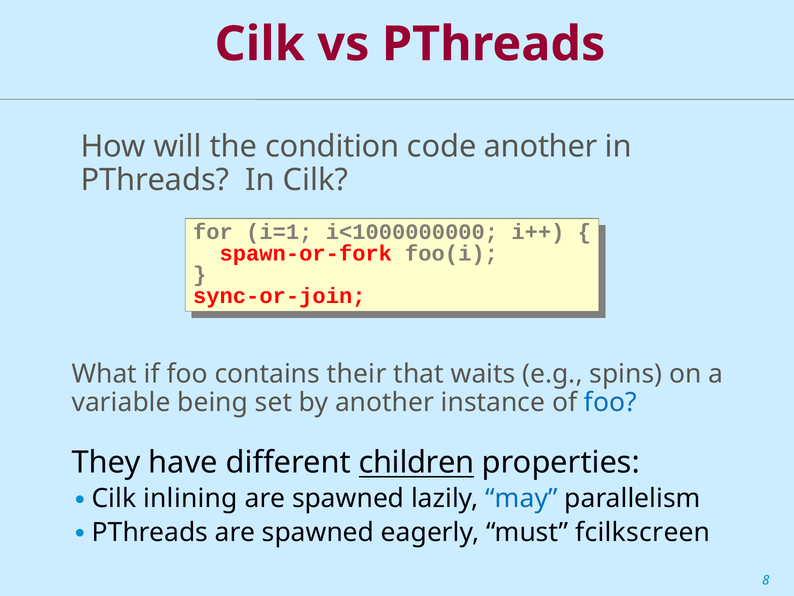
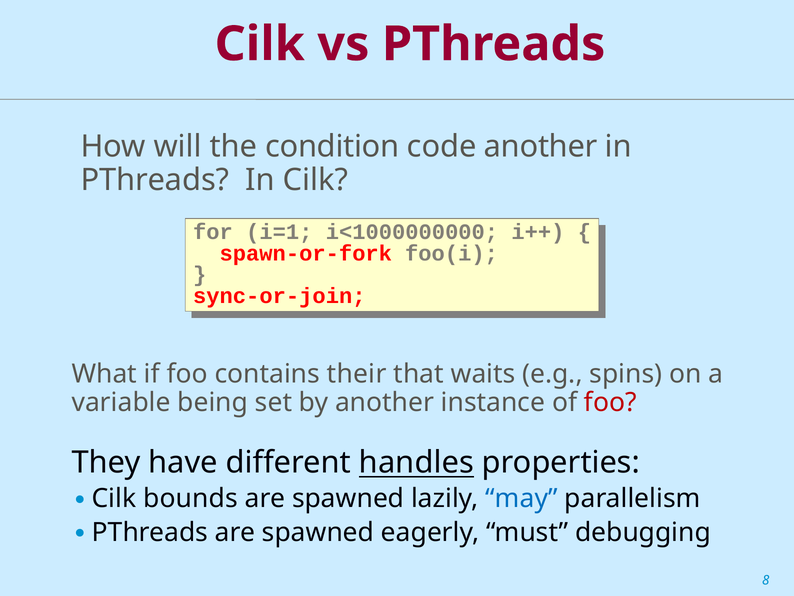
foo at (610, 402) colour: blue -> red
children: children -> handles
inlining: inlining -> bounds
fcilkscreen: fcilkscreen -> debugging
